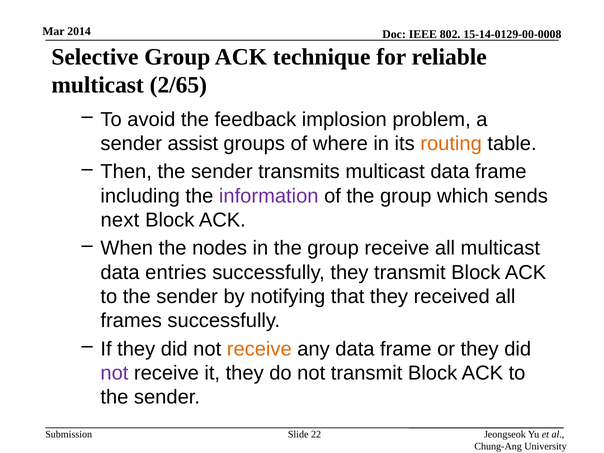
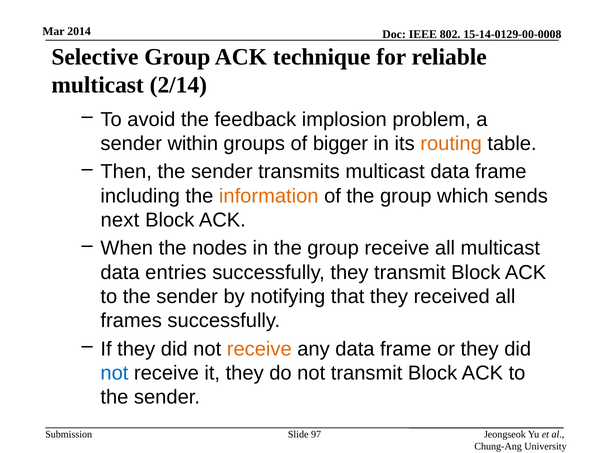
2/65: 2/65 -> 2/14
assist: assist -> within
where: where -> bigger
information colour: purple -> orange
not at (114, 373) colour: purple -> blue
22: 22 -> 97
